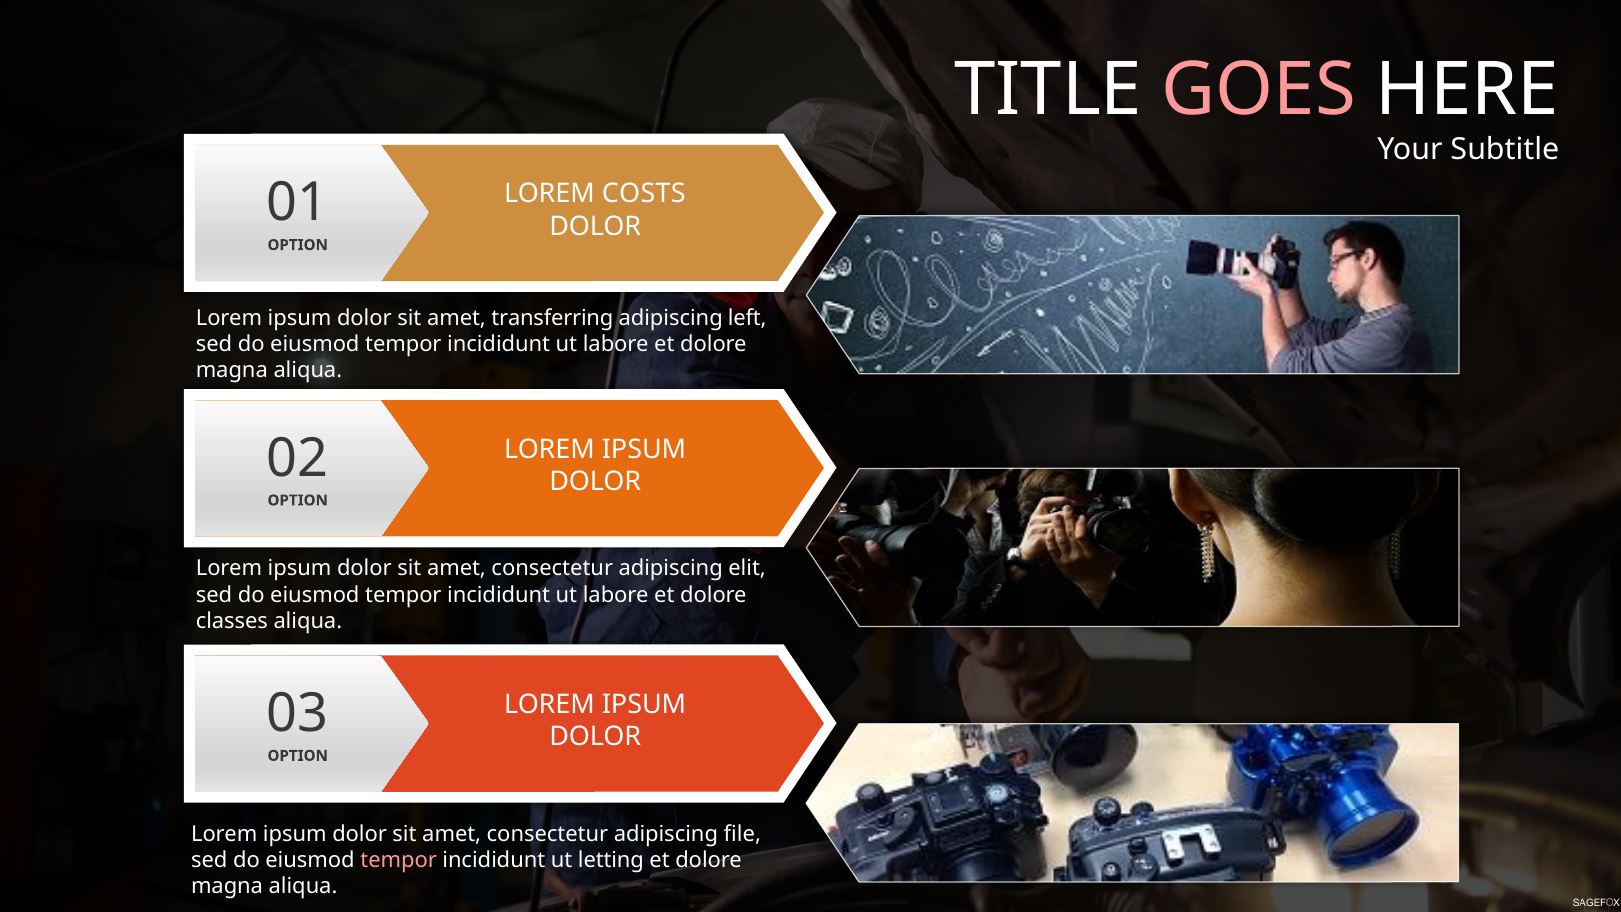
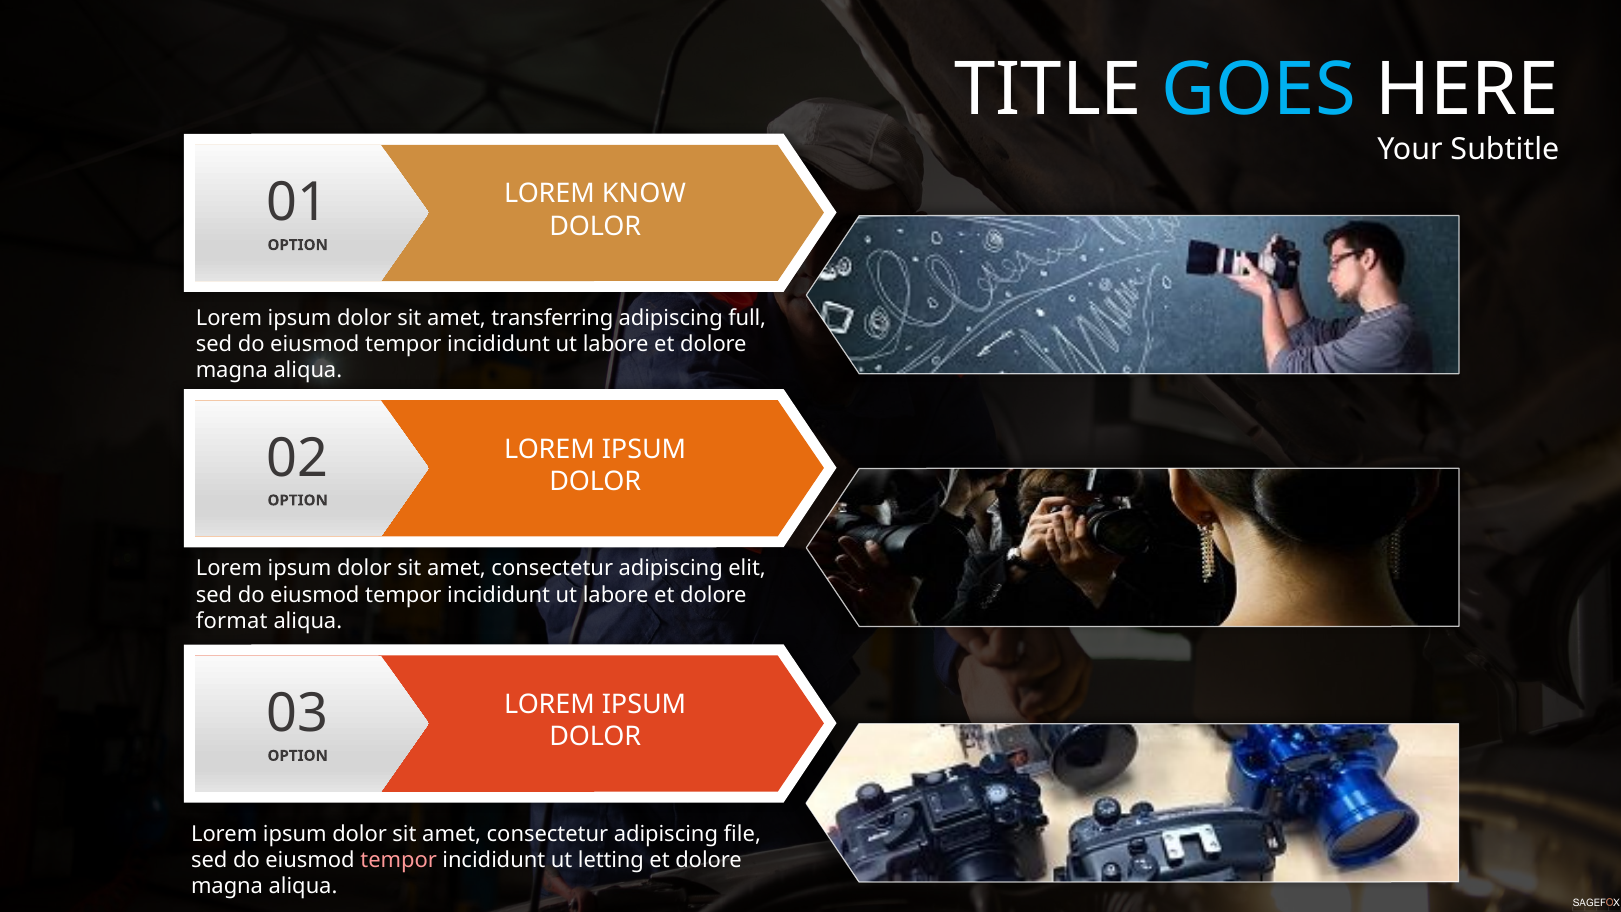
GOES colour: pink -> light blue
COSTS: COSTS -> KNOW
left: left -> full
classes: classes -> format
